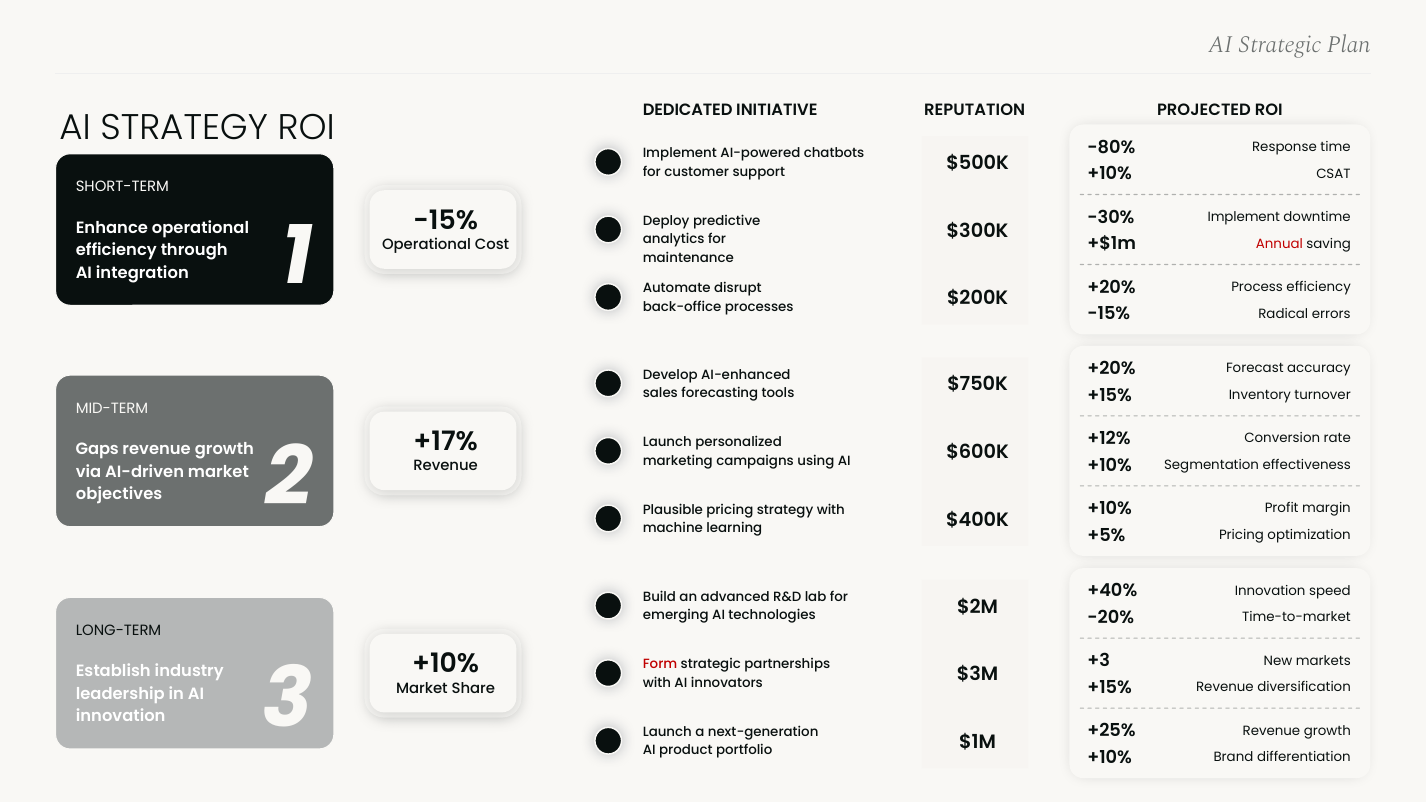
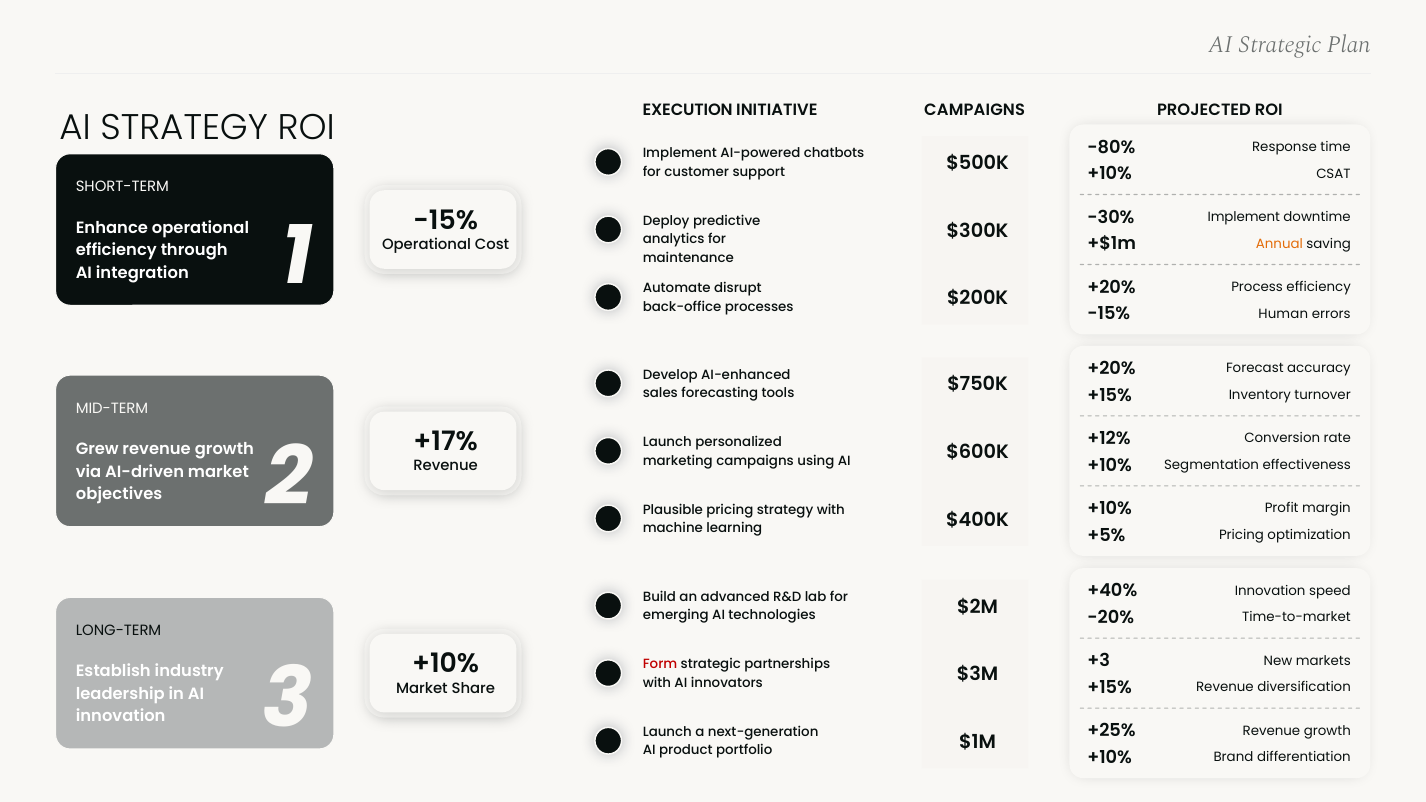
DEDICATED: DEDICATED -> EXECUTION
INITIATIVE REPUTATION: REPUTATION -> CAMPAIGNS
Annual colour: red -> orange
Radical: Radical -> Human
Gaps: Gaps -> Grew
